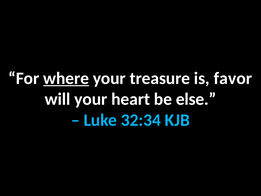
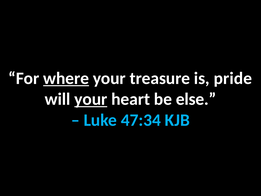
favor: favor -> pride
your at (91, 99) underline: none -> present
32:34: 32:34 -> 47:34
